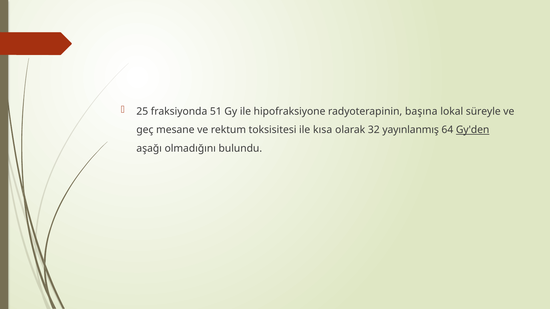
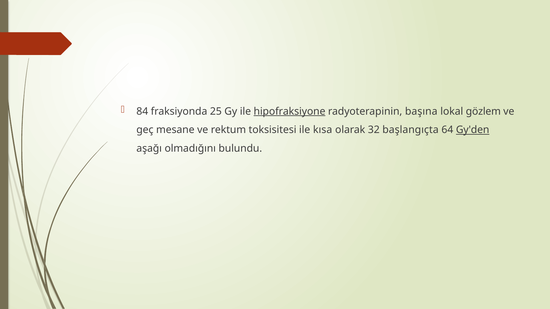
25: 25 -> 84
51: 51 -> 25
hipofraksiyone underline: none -> present
süreyle: süreyle -> gözlem
yayınlanmış: yayınlanmış -> başlangıçta
